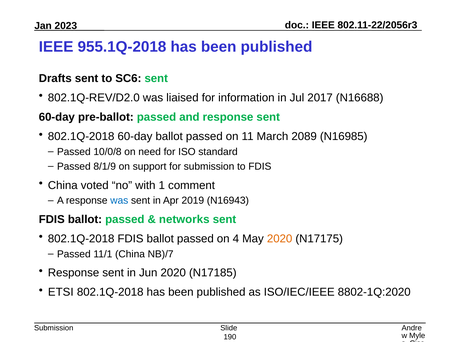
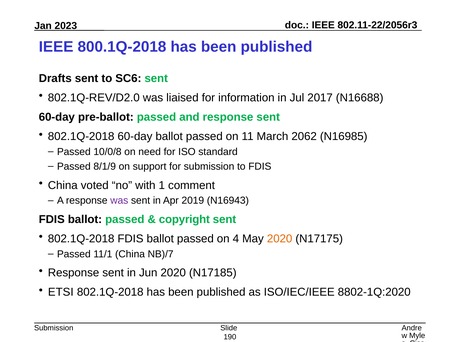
955.1Q-2018: 955.1Q-2018 -> 800.1Q-2018
2089: 2089 -> 2062
was at (119, 201) colour: blue -> purple
networks: networks -> copyright
